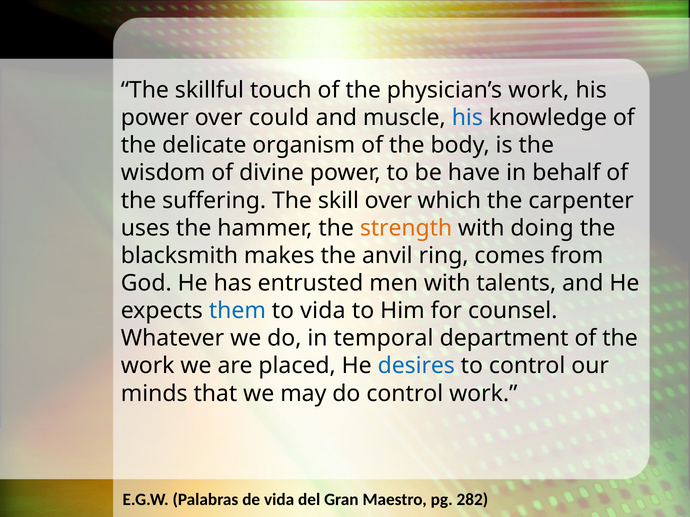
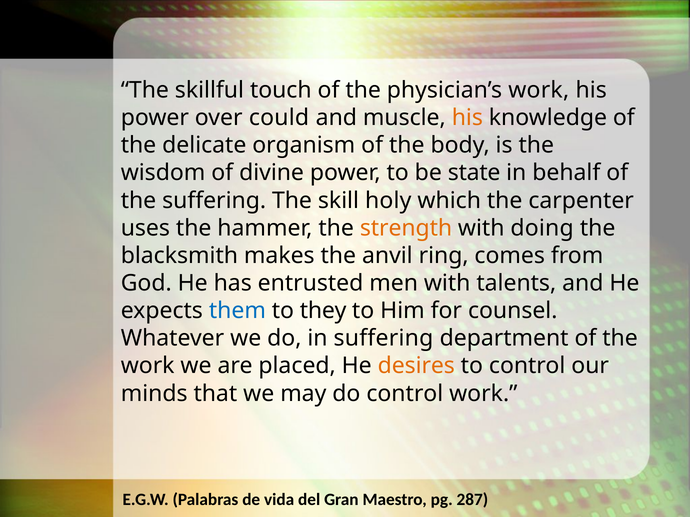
his at (467, 118) colour: blue -> orange
have: have -> state
skill over: over -> holy
to vida: vida -> they
in temporal: temporal -> suffering
desires colour: blue -> orange
282: 282 -> 287
